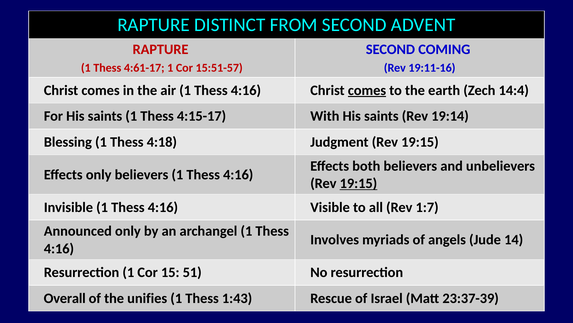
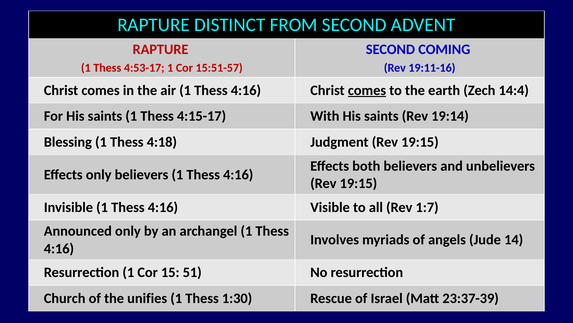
4:61-17: 4:61-17 -> 4:53-17
19:15 at (358, 183) underline: present -> none
Overall: Overall -> Church
1:43: 1:43 -> 1:30
